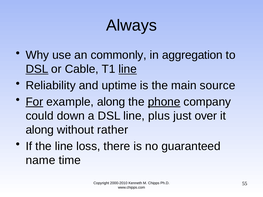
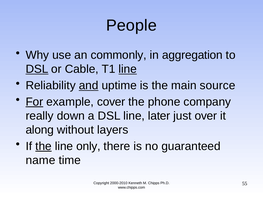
Always: Always -> People
and underline: none -> present
example along: along -> cover
phone underline: present -> none
could: could -> really
plus: plus -> later
rather: rather -> layers
the at (43, 146) underline: none -> present
loss: loss -> only
